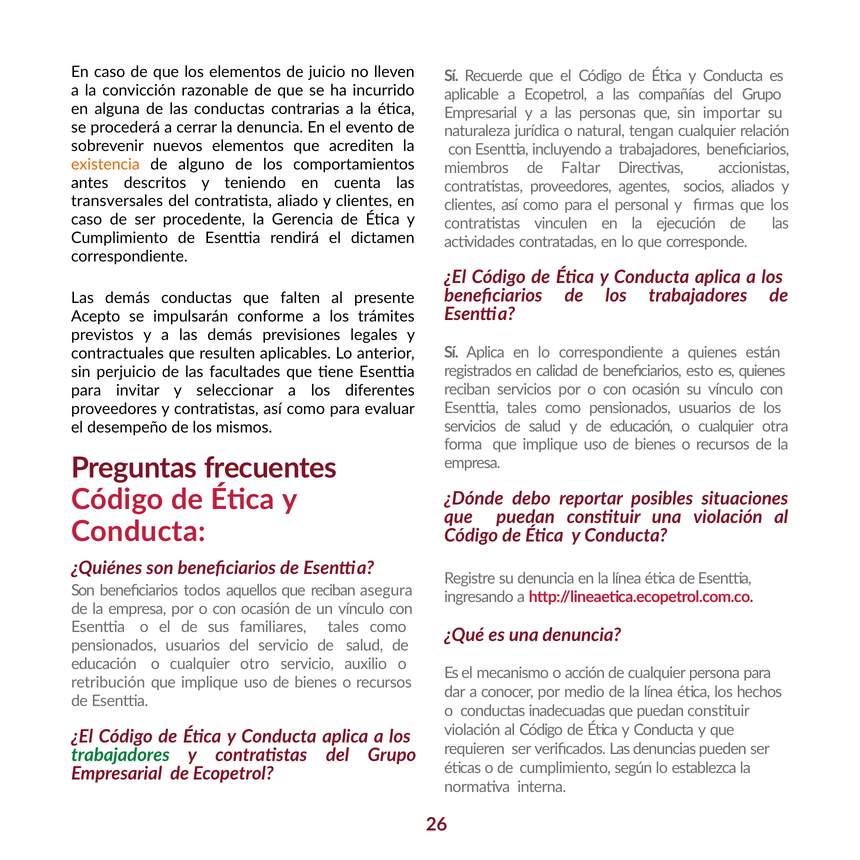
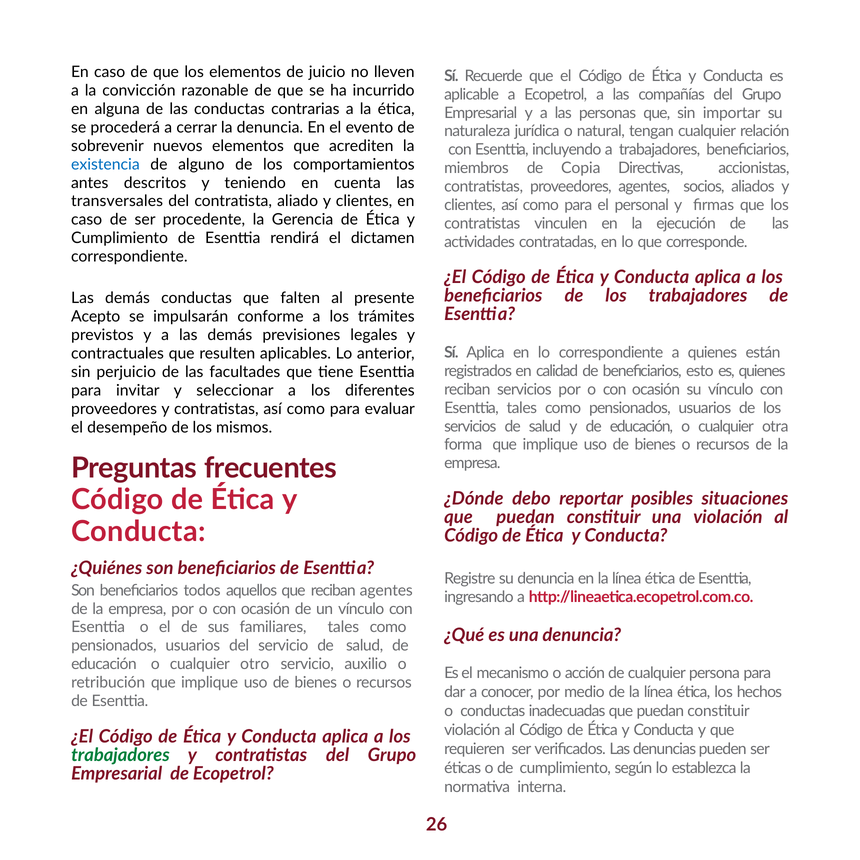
existencia colour: orange -> blue
Faltar: Faltar -> Copia
reciban asegura: asegura -> agentes
